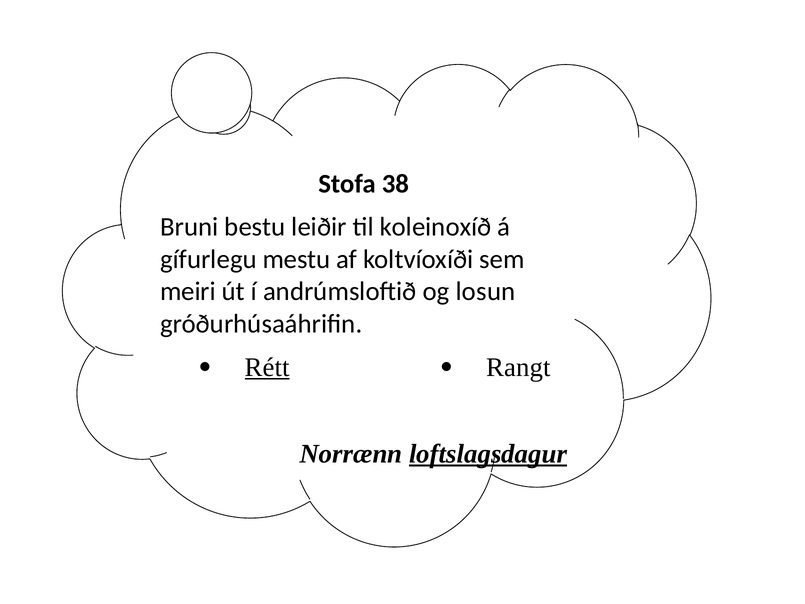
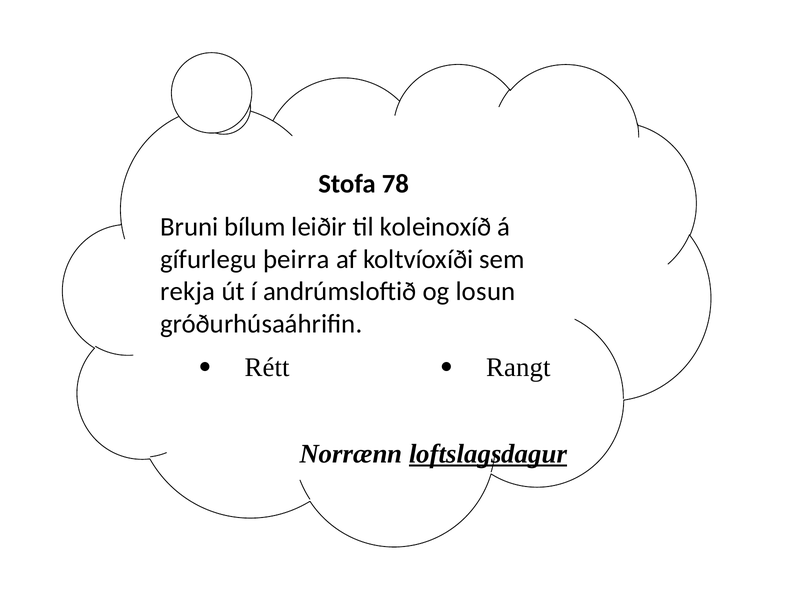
38: 38 -> 78
bestu: bestu -> bílum
mestu: mestu -> þeirra
meiri: meiri -> rekja
Rétt underline: present -> none
